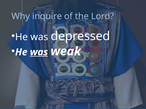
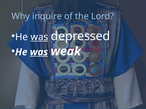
was at (39, 37) underline: none -> present
